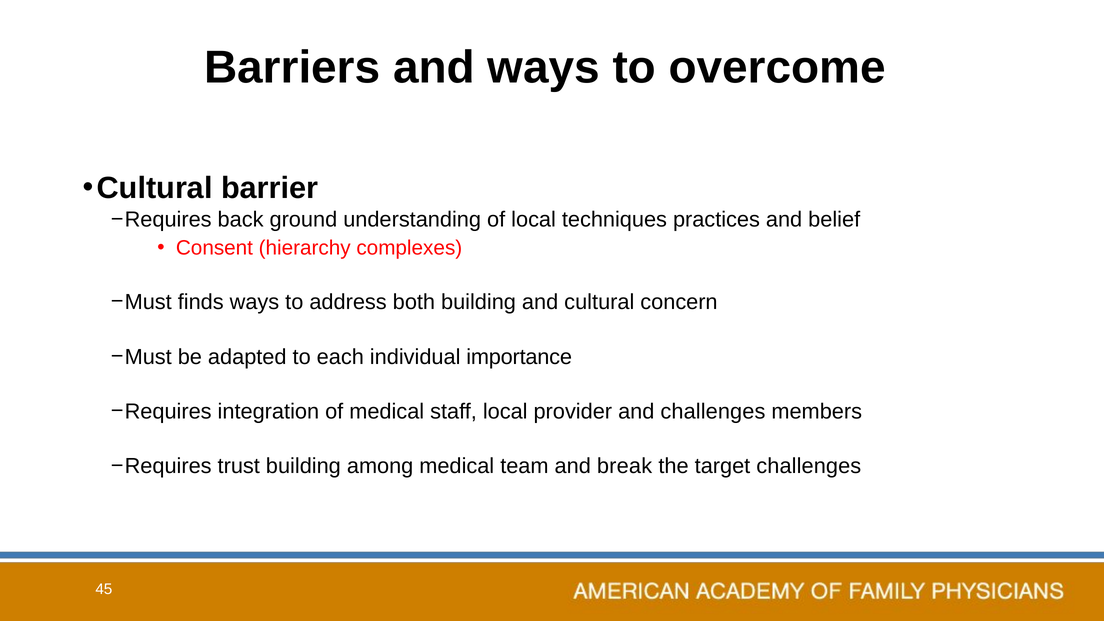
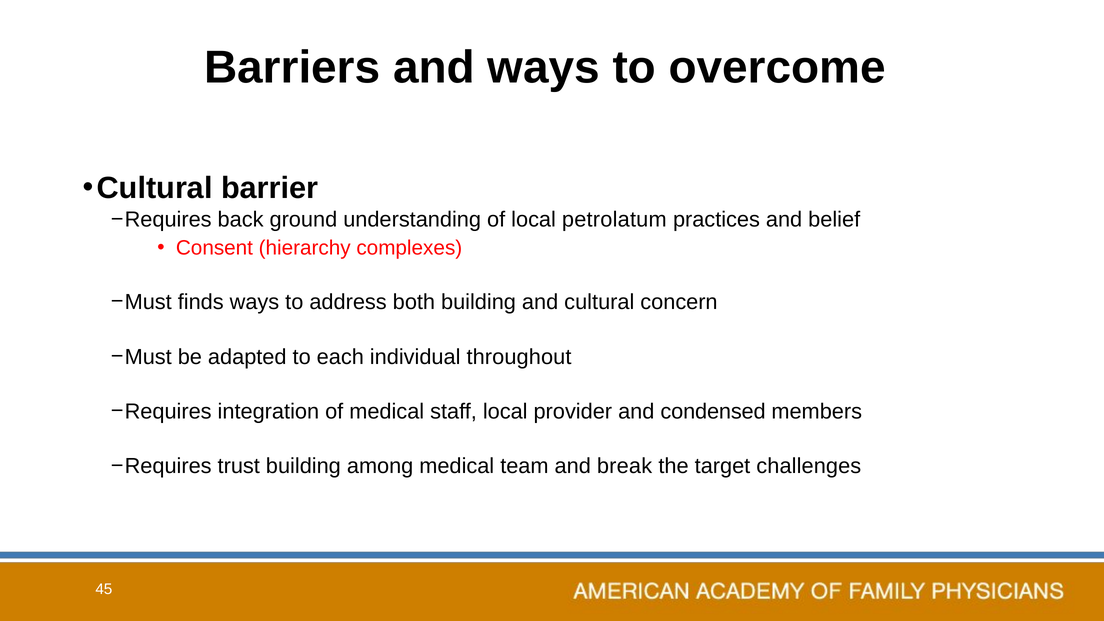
techniques: techniques -> petrolatum
importance: importance -> throughout
and challenges: challenges -> condensed
